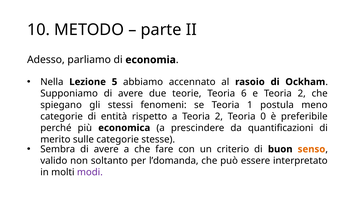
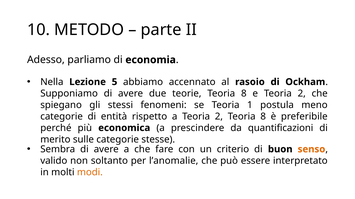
teorie Teoria 6: 6 -> 8
2 Teoria 0: 0 -> 8
l’domanda: l’domanda -> l’anomalie
modi colour: purple -> orange
